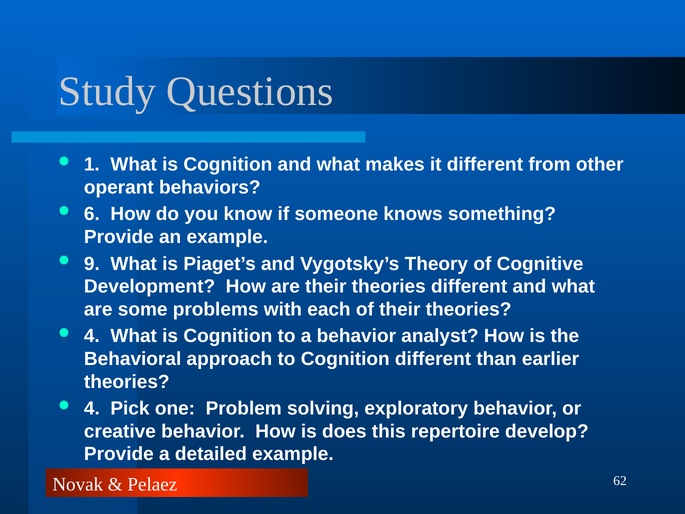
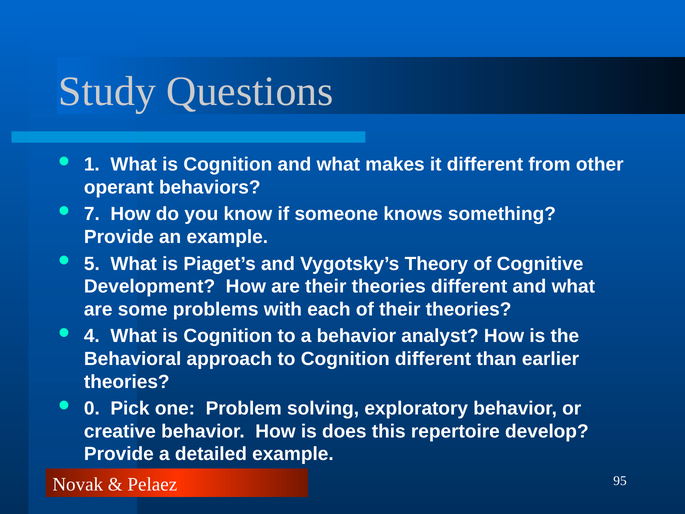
6: 6 -> 7
9: 9 -> 5
4 at (92, 408): 4 -> 0
62: 62 -> 95
